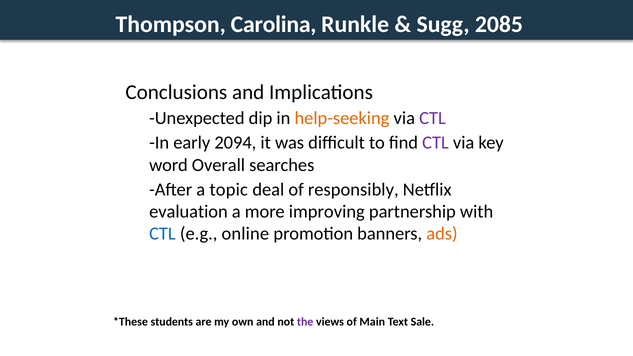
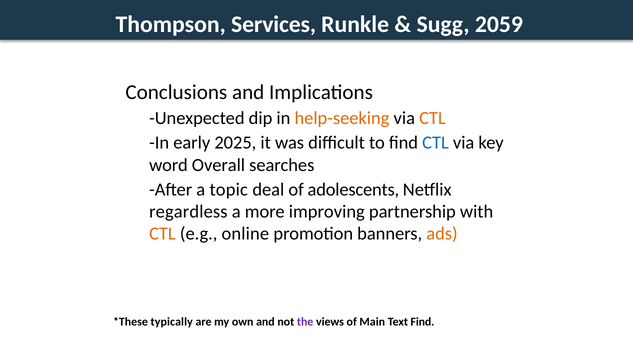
Carolina: Carolina -> Services
2085: 2085 -> 2059
CTL at (432, 118) colour: purple -> orange
2094: 2094 -> 2025
CTL at (435, 143) colour: purple -> blue
responsibly: responsibly -> adolescents
evaluation: evaluation -> regardless
CTL at (162, 234) colour: blue -> orange
students: students -> typically
Text Sale: Sale -> Find
